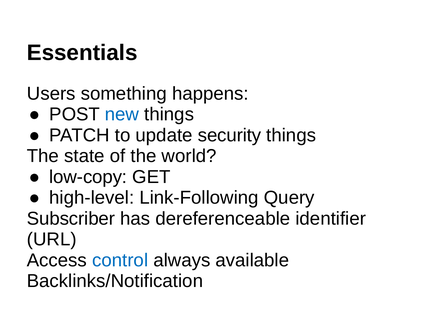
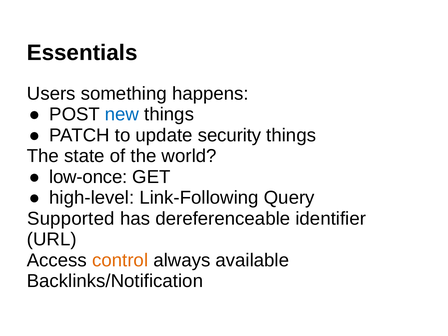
low-copy: low-copy -> low-once
Subscriber: Subscriber -> Supported
control colour: blue -> orange
